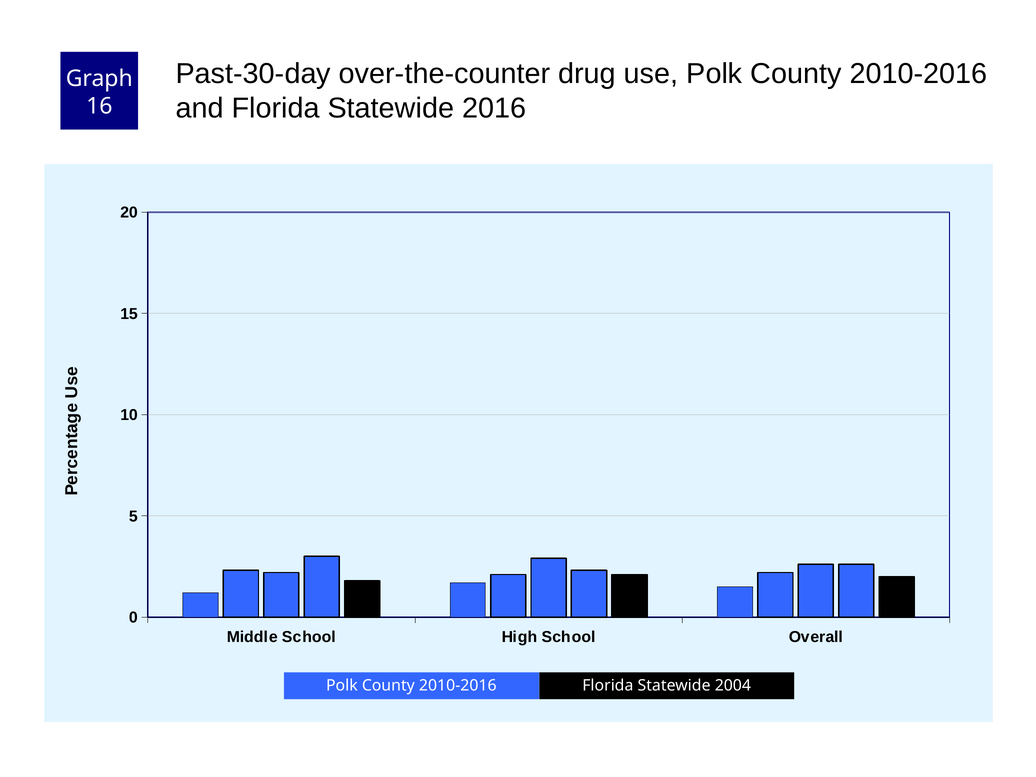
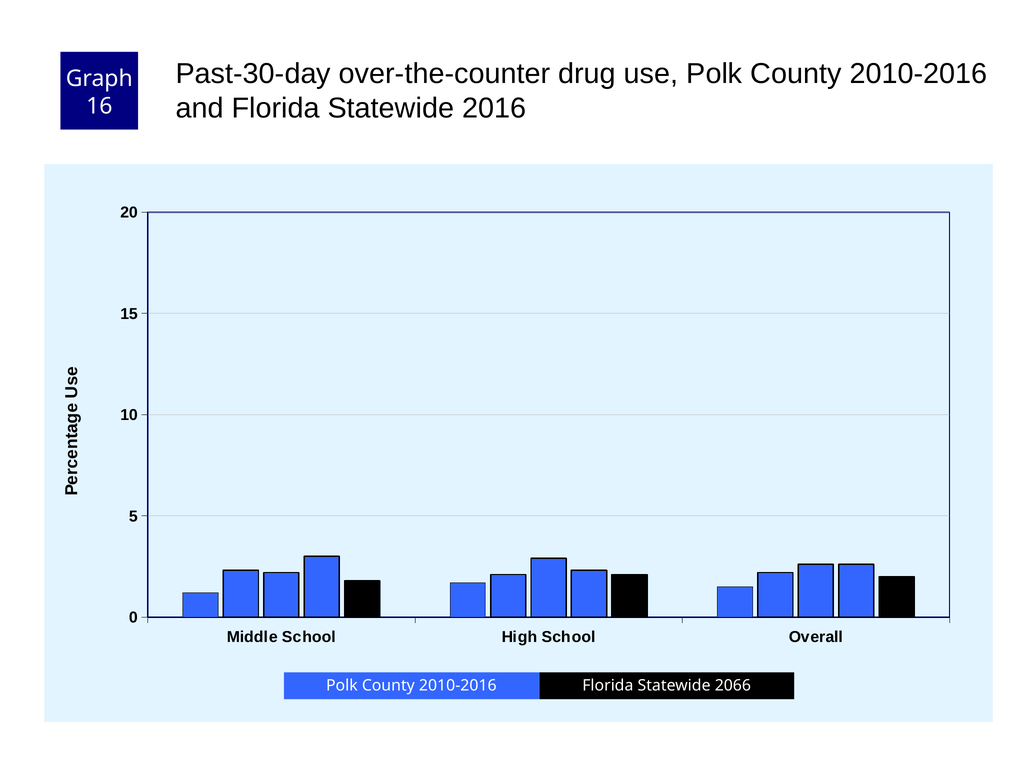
2004: 2004 -> 2066
